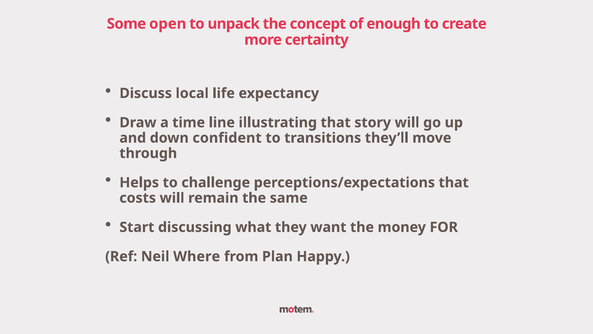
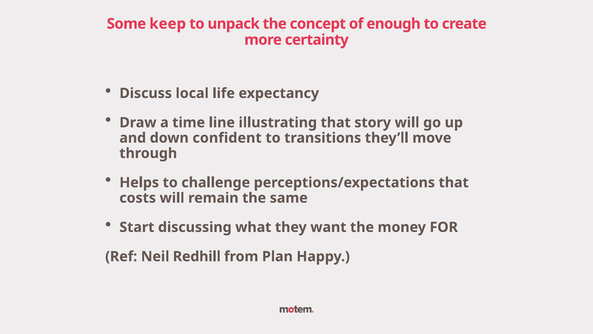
open: open -> keep
Where: Where -> Redhill
